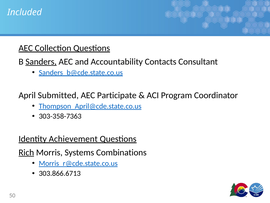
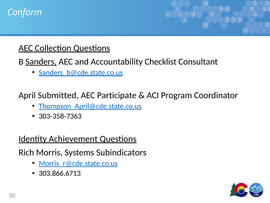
Included: Included -> Conform
Contacts: Contacts -> Checklist
Rich underline: present -> none
Combinations: Combinations -> Subindicators
